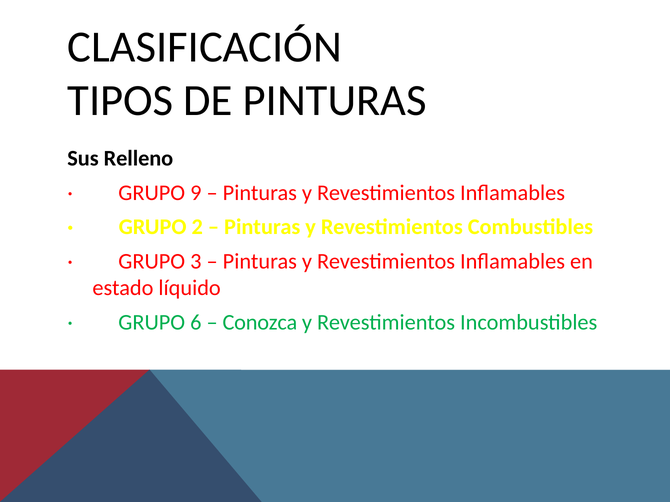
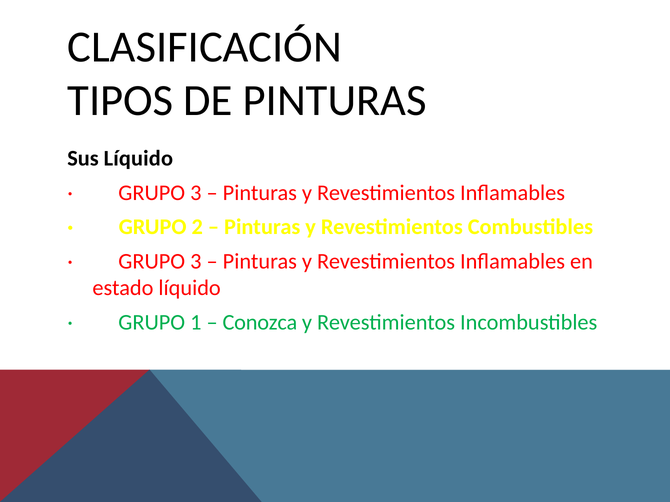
Sus Relleno: Relleno -> Líquido
9 at (196, 193): 9 -> 3
6: 6 -> 1
